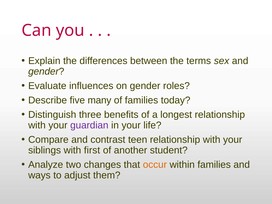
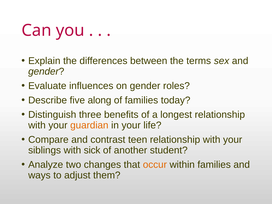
many: many -> along
guardian colour: purple -> orange
first: first -> sick
